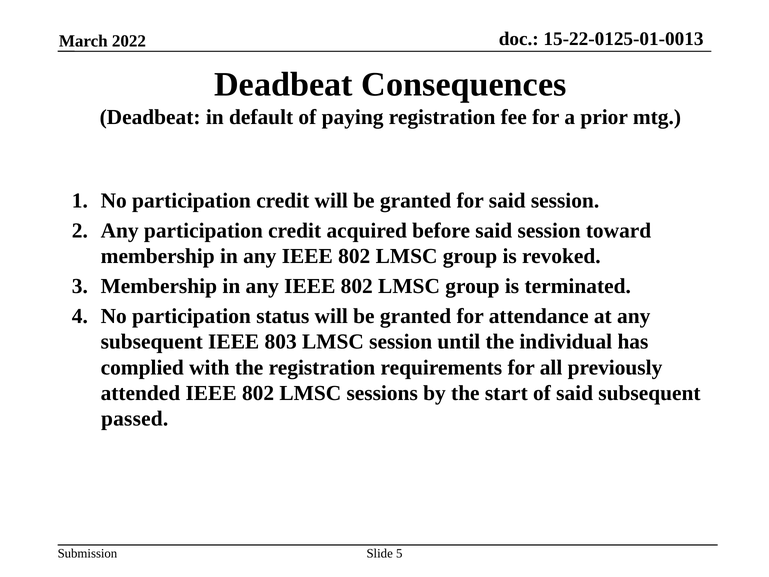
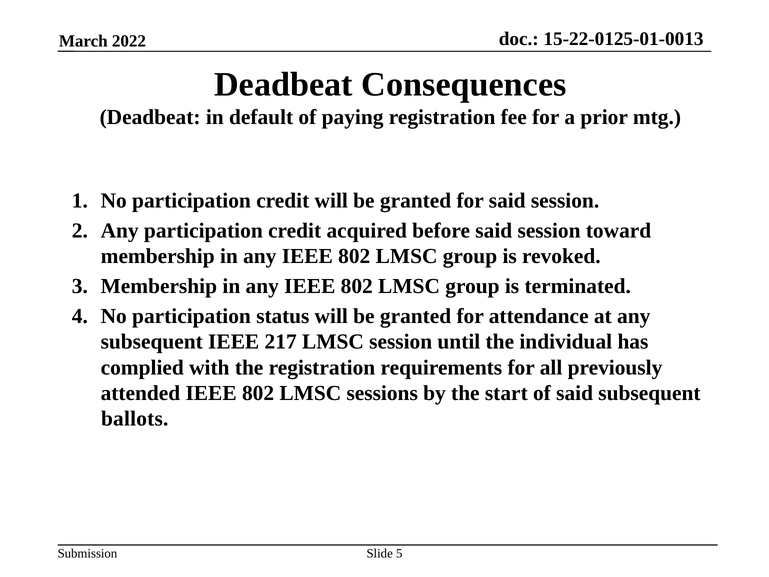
803: 803 -> 217
passed: passed -> ballots
